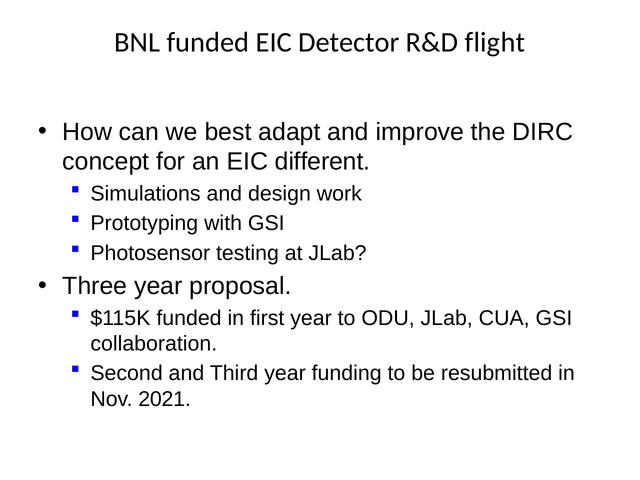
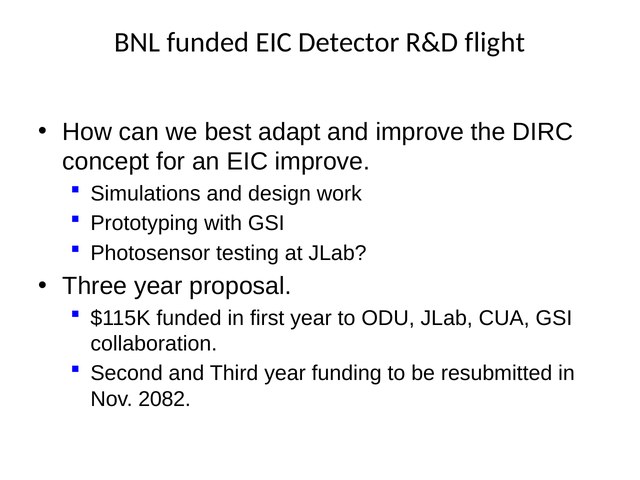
EIC different: different -> improve
2021: 2021 -> 2082
